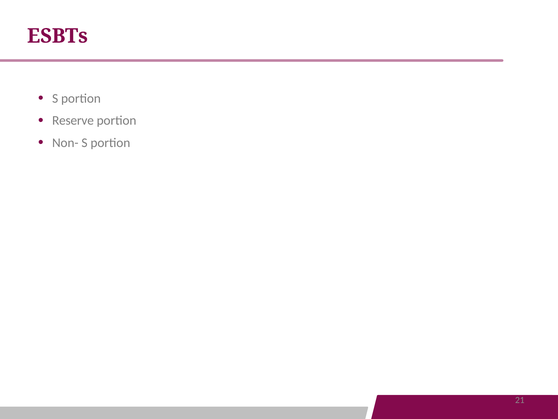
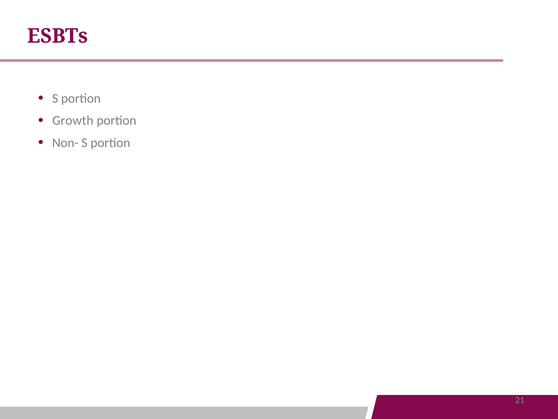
Reserve: Reserve -> Growth
